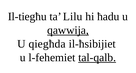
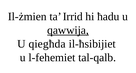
Il-tiegħu: Il-tiegħu -> Il-żmien
Lilu: Lilu -> Irrid
tal-qalb underline: present -> none
